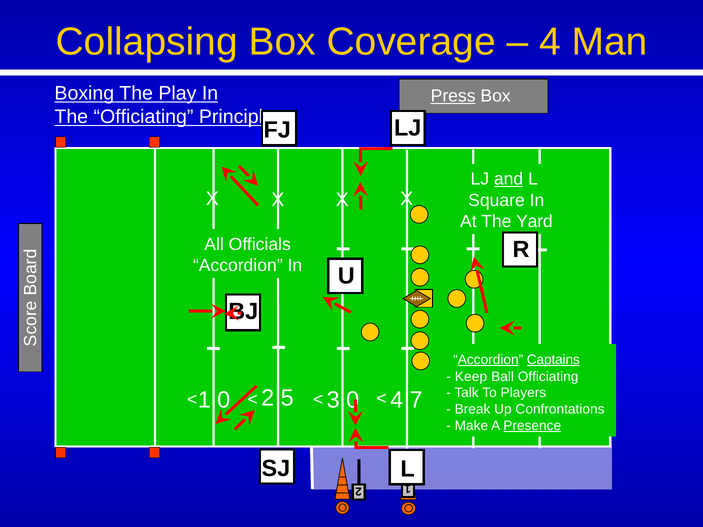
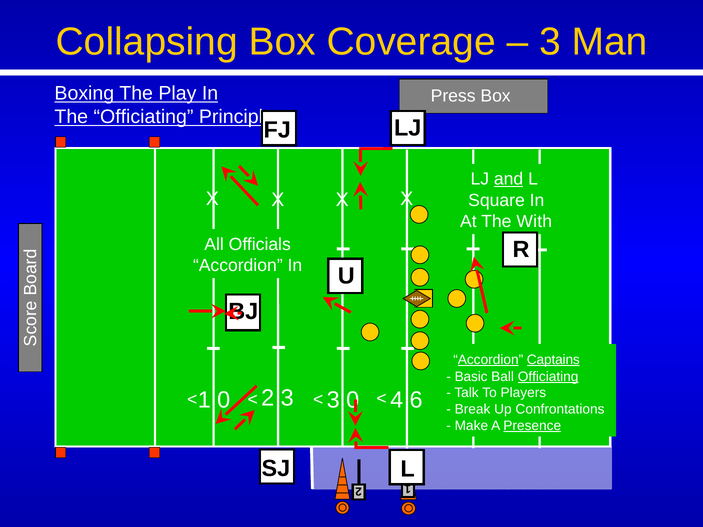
4 at (550, 42): 4 -> 3
Press underline: present -> none
Yard: Yard -> With
Keep: Keep -> Basic
Officiating at (548, 377) underline: none -> present
2 5: 5 -> 3
7: 7 -> 6
